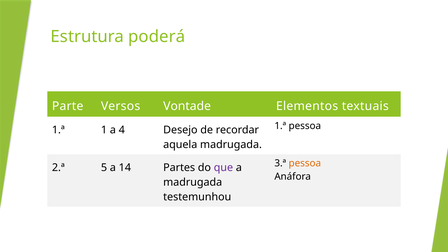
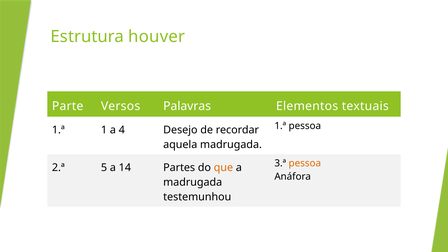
poderá: poderá -> houver
Vontade: Vontade -> Palavras
que colour: purple -> orange
